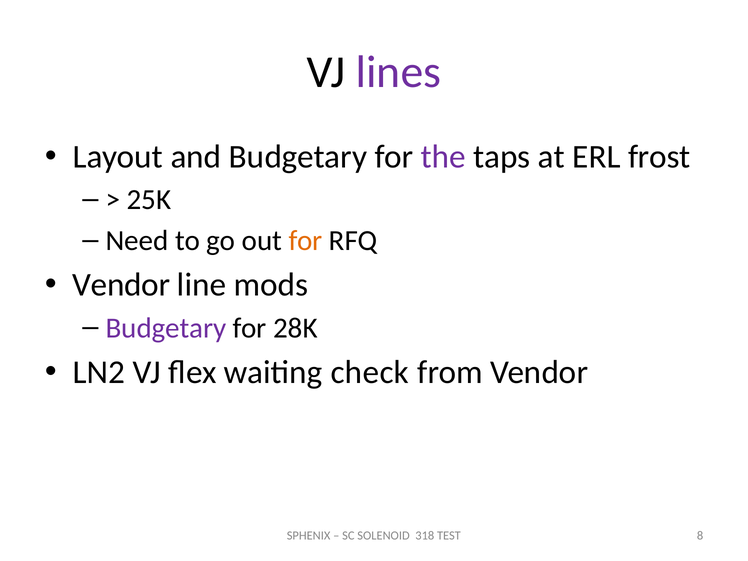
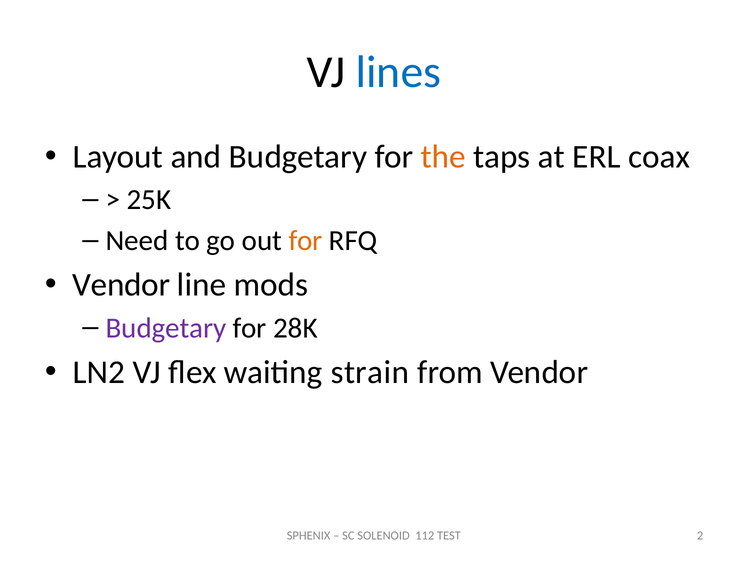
lines colour: purple -> blue
the colour: purple -> orange
frost: frost -> coax
check: check -> strain
318: 318 -> 112
8: 8 -> 2
